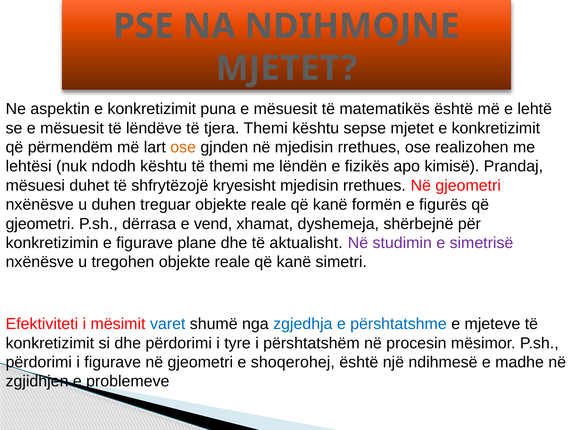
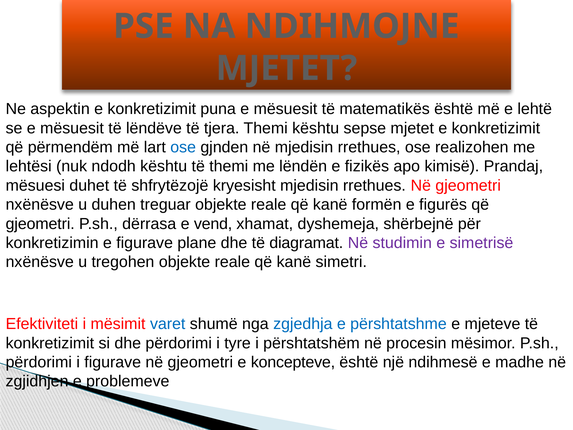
ose at (183, 147) colour: orange -> blue
aktualisht: aktualisht -> diagramat
shoqerohej: shoqerohej -> koncepteve
